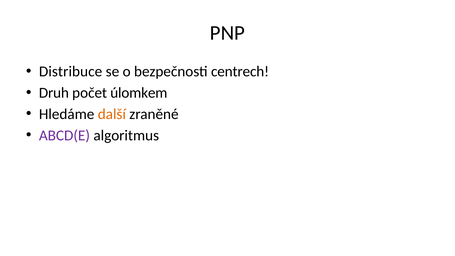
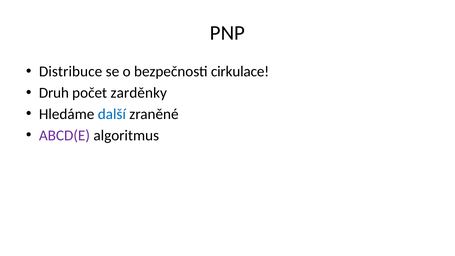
centrech: centrech -> cirkulace
úlomkem: úlomkem -> zarděnky
další colour: orange -> blue
